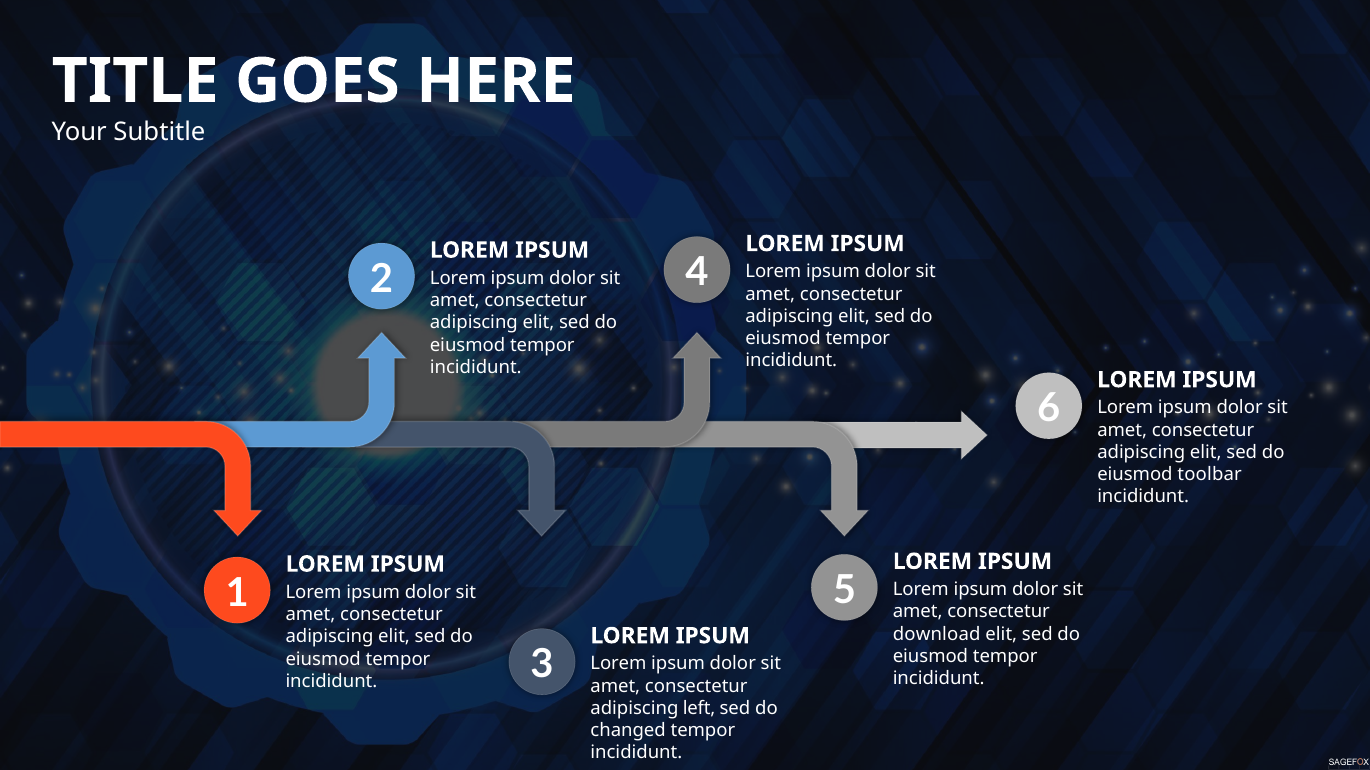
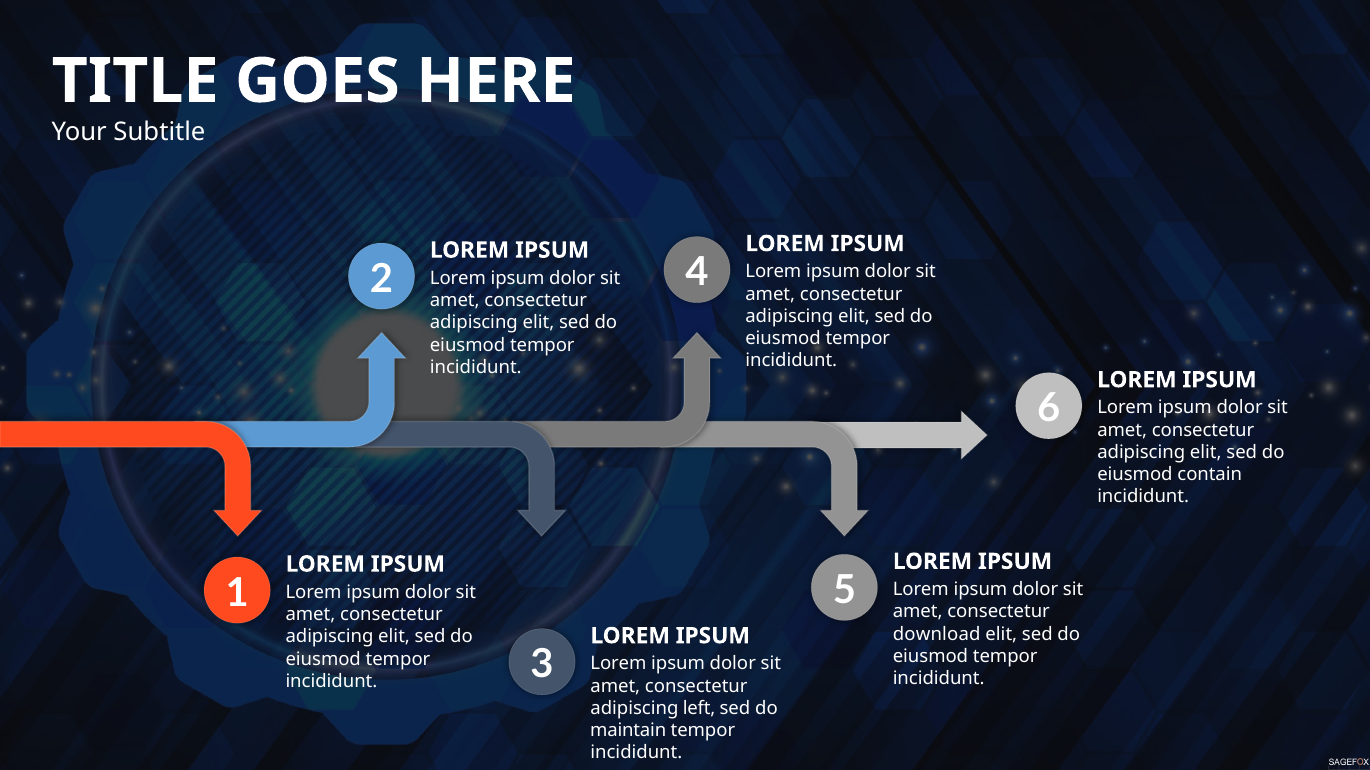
toolbar: toolbar -> contain
changed: changed -> maintain
